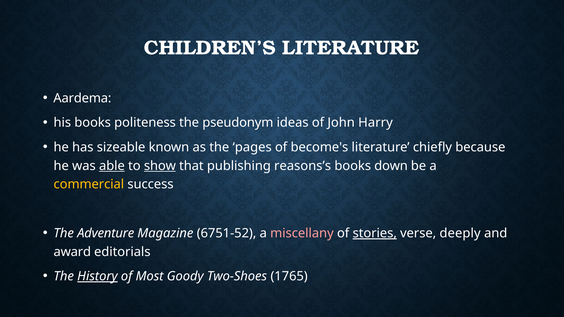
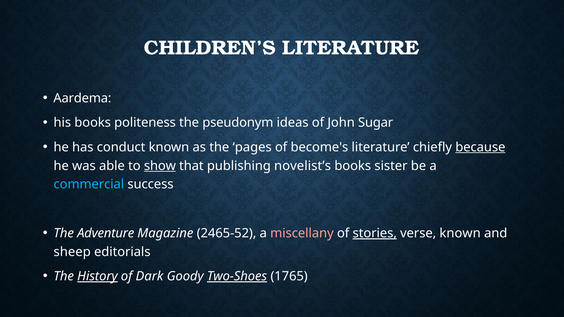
Harry: Harry -> Sugar
sizeable: sizeable -> conduct
because underline: none -> present
able underline: present -> none
reasons’s: reasons’s -> novelist’s
down: down -> sister
commercial colour: yellow -> light blue
6751-52: 6751-52 -> 2465-52
verse deeply: deeply -> known
award: award -> sheep
Most: Most -> Dark
Two-Shoes underline: none -> present
